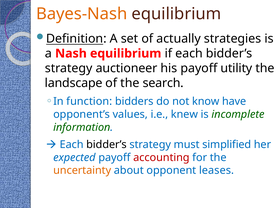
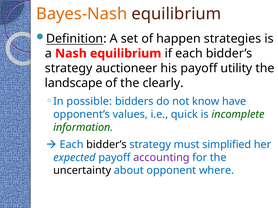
actually: actually -> happen
search: search -> clearly
function: function -> possible
knew: knew -> quick
accounting colour: red -> purple
uncertainty colour: orange -> black
leases: leases -> where
